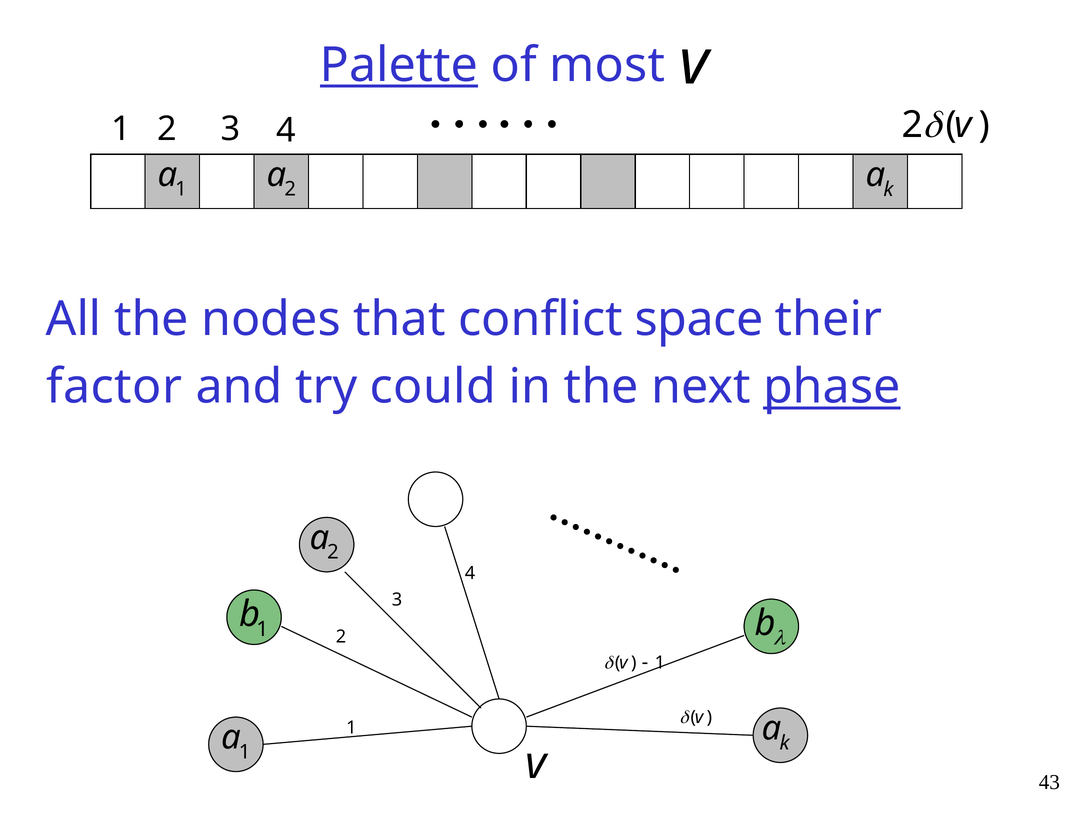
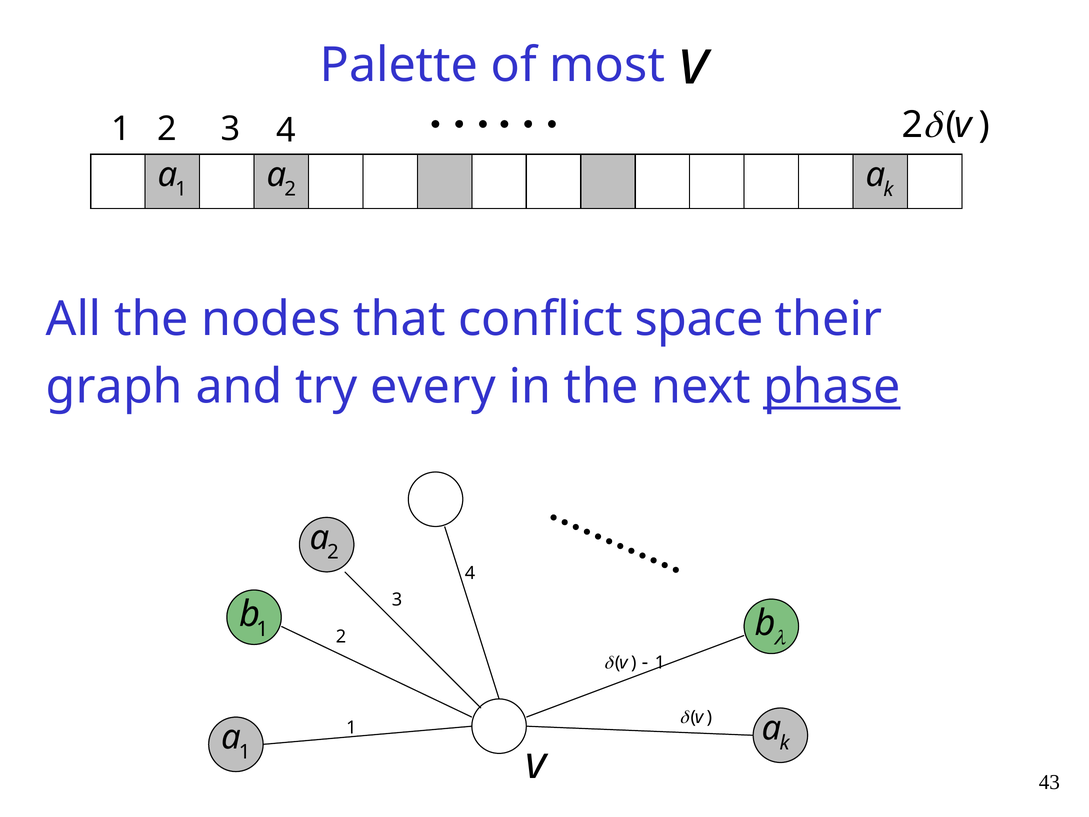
Palette underline: present -> none
factor: factor -> graph
could: could -> every
